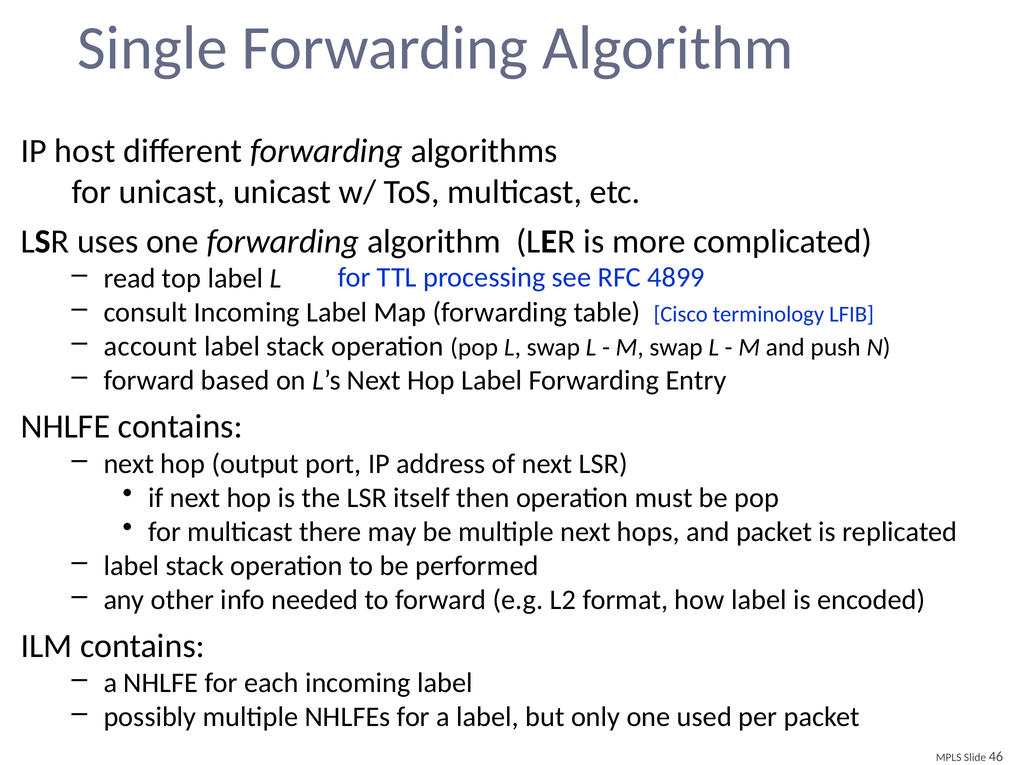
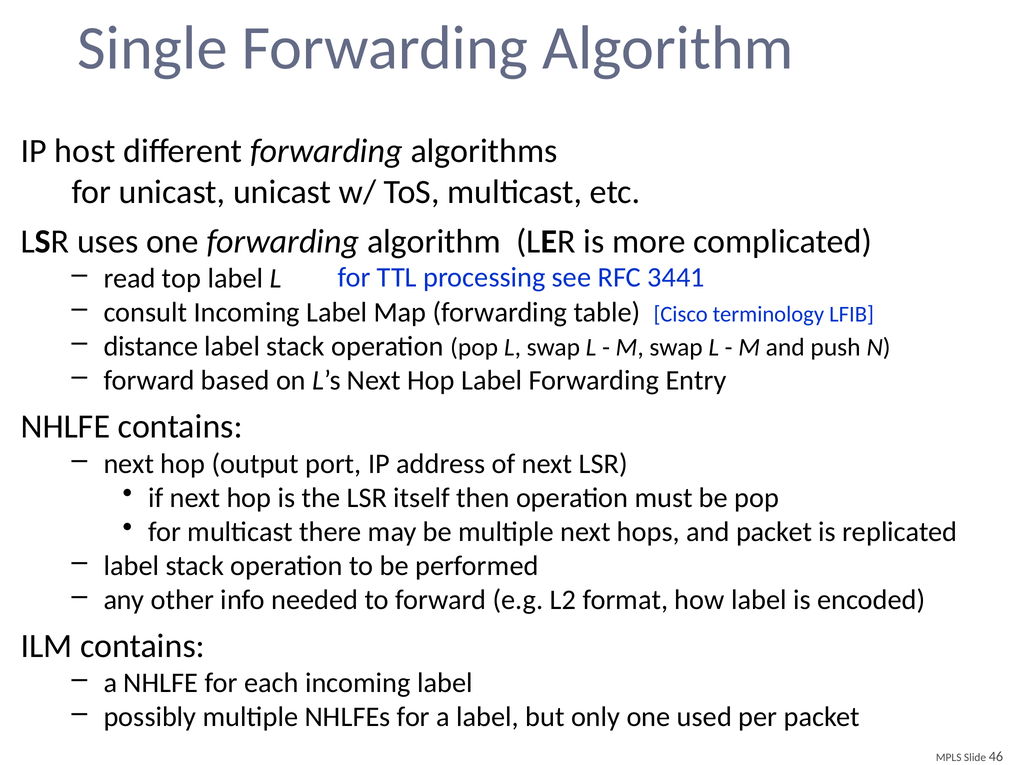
4899: 4899 -> 3441
account: account -> distance
